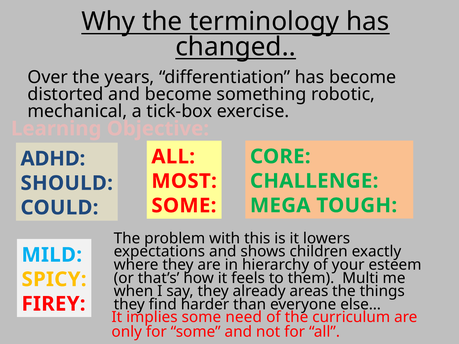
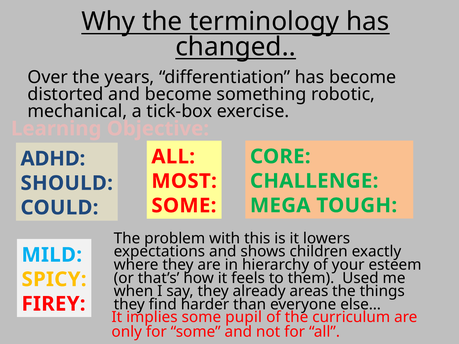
Multi: Multi -> Used
need: need -> pupil
